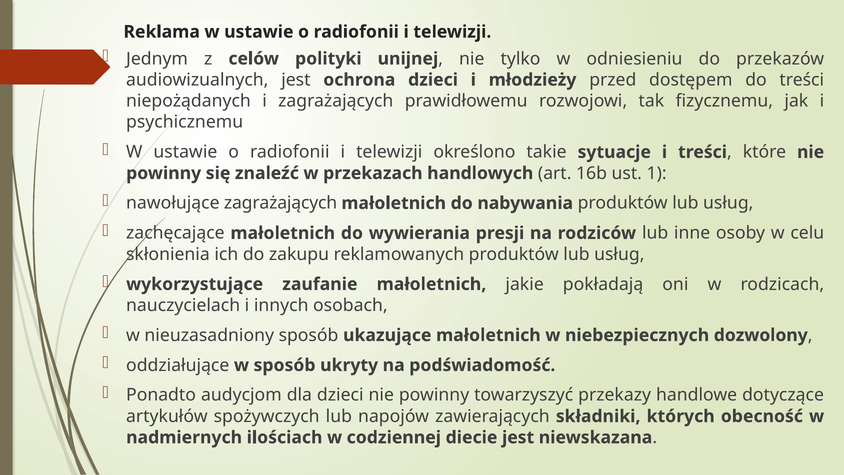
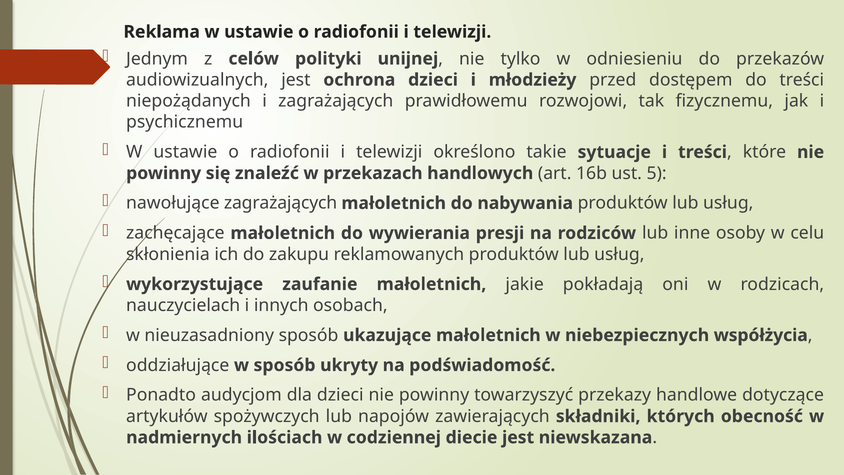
1: 1 -> 5
dozwolony: dozwolony -> współżycia
